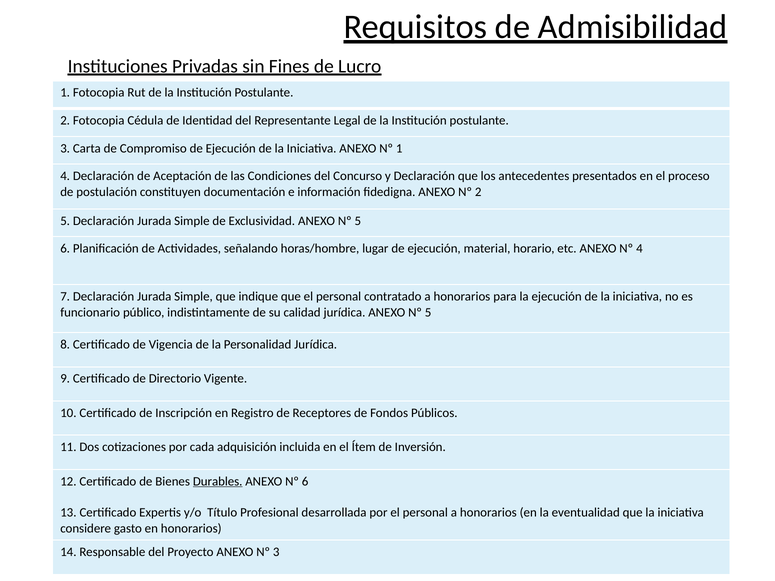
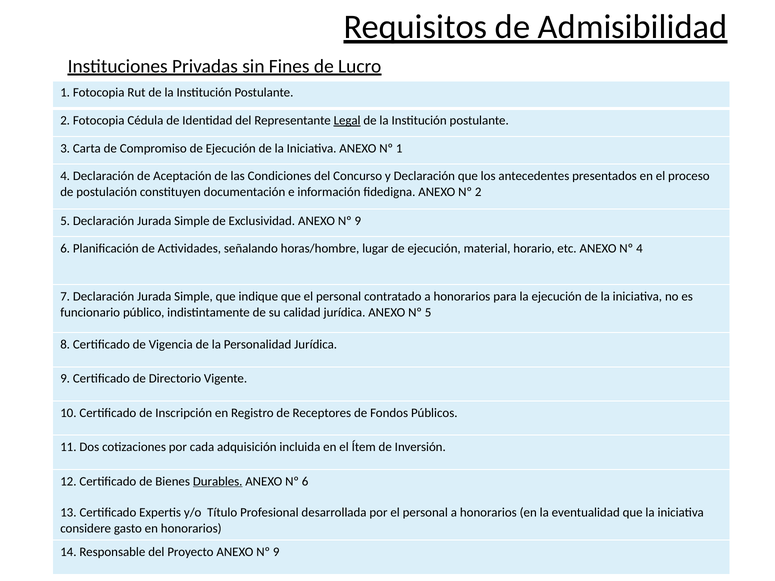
Legal underline: none -> present
Exclusividad ANEXO Nº 5: 5 -> 9
Proyecto ANEXO Nº 3: 3 -> 9
